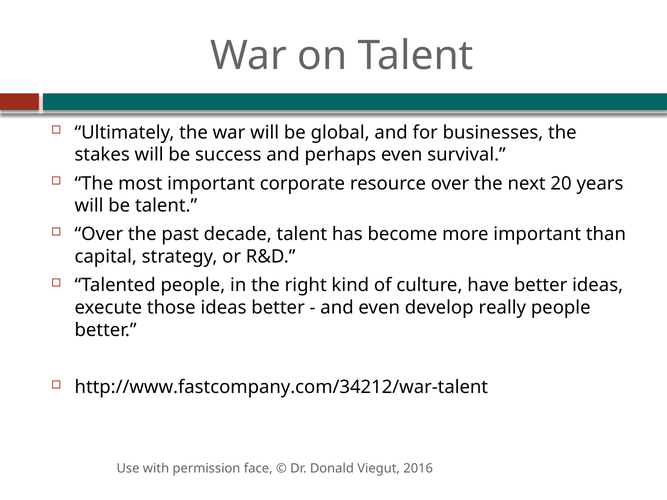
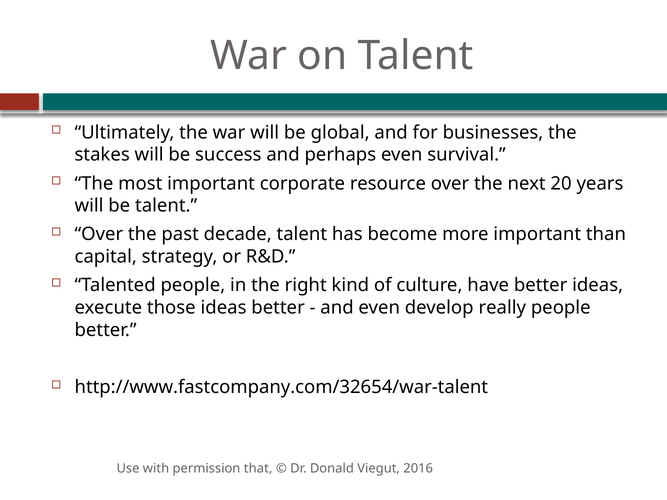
http://www.fastcompany.com/34212/war-talent: http://www.fastcompany.com/34212/war-talent -> http://www.fastcompany.com/32654/war-talent
face: face -> that
